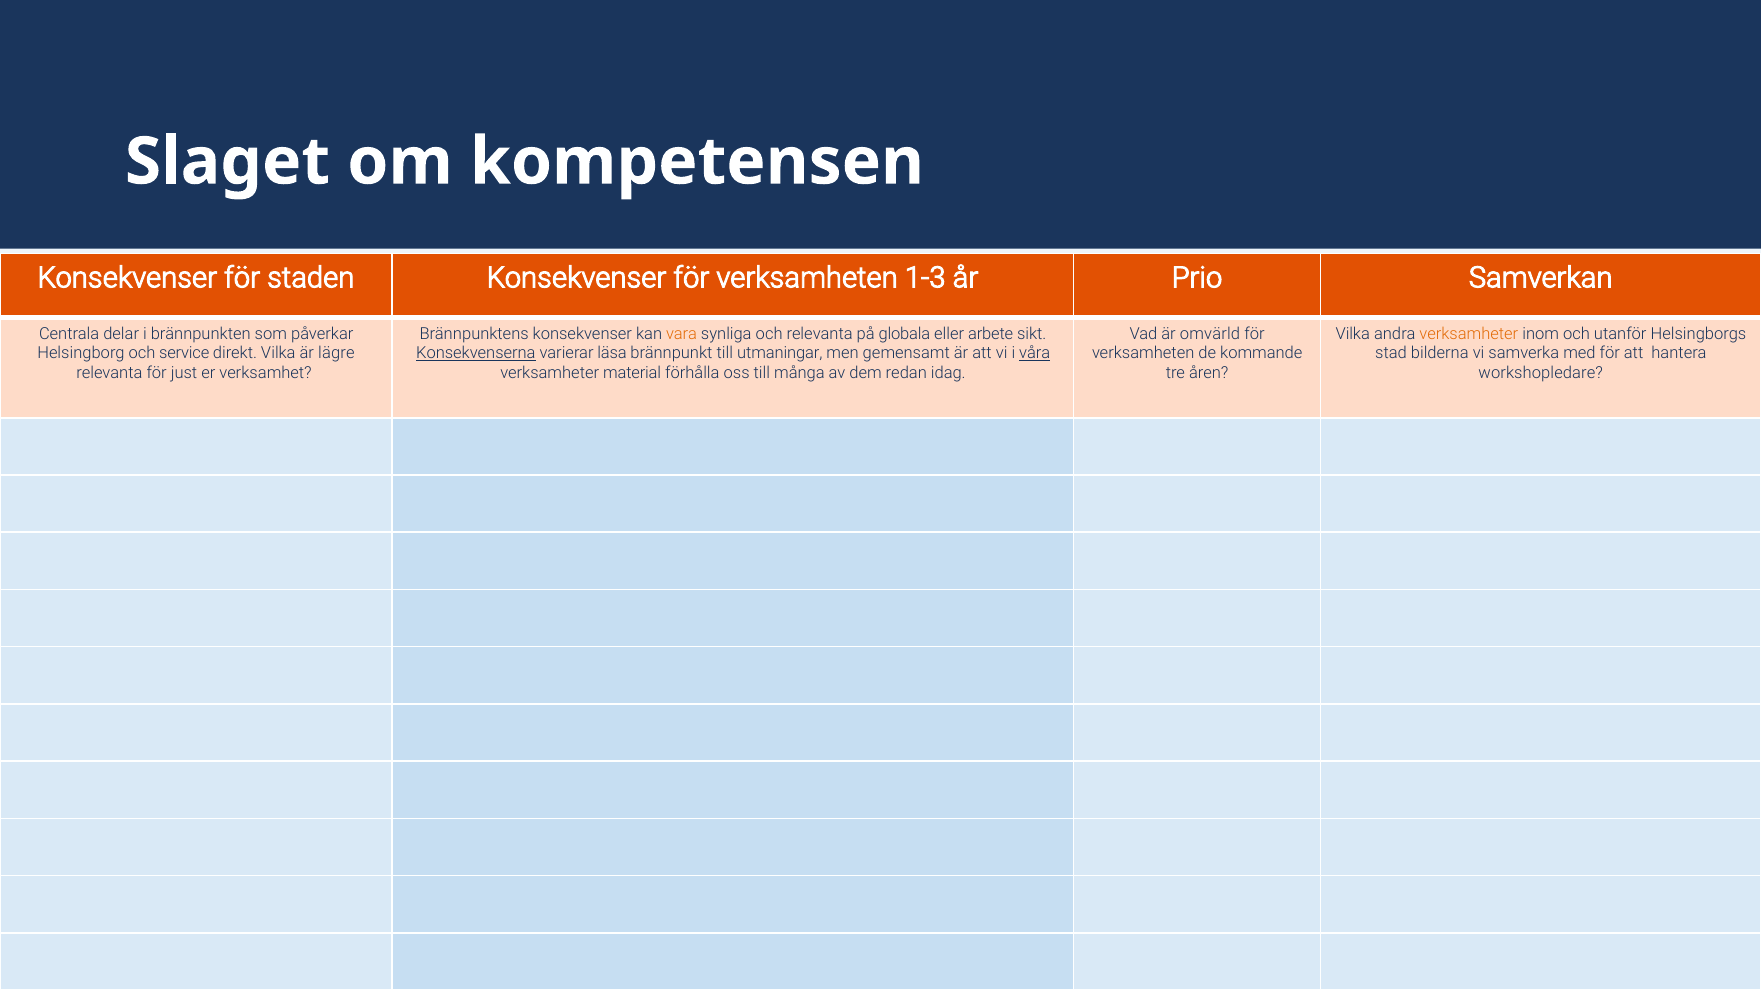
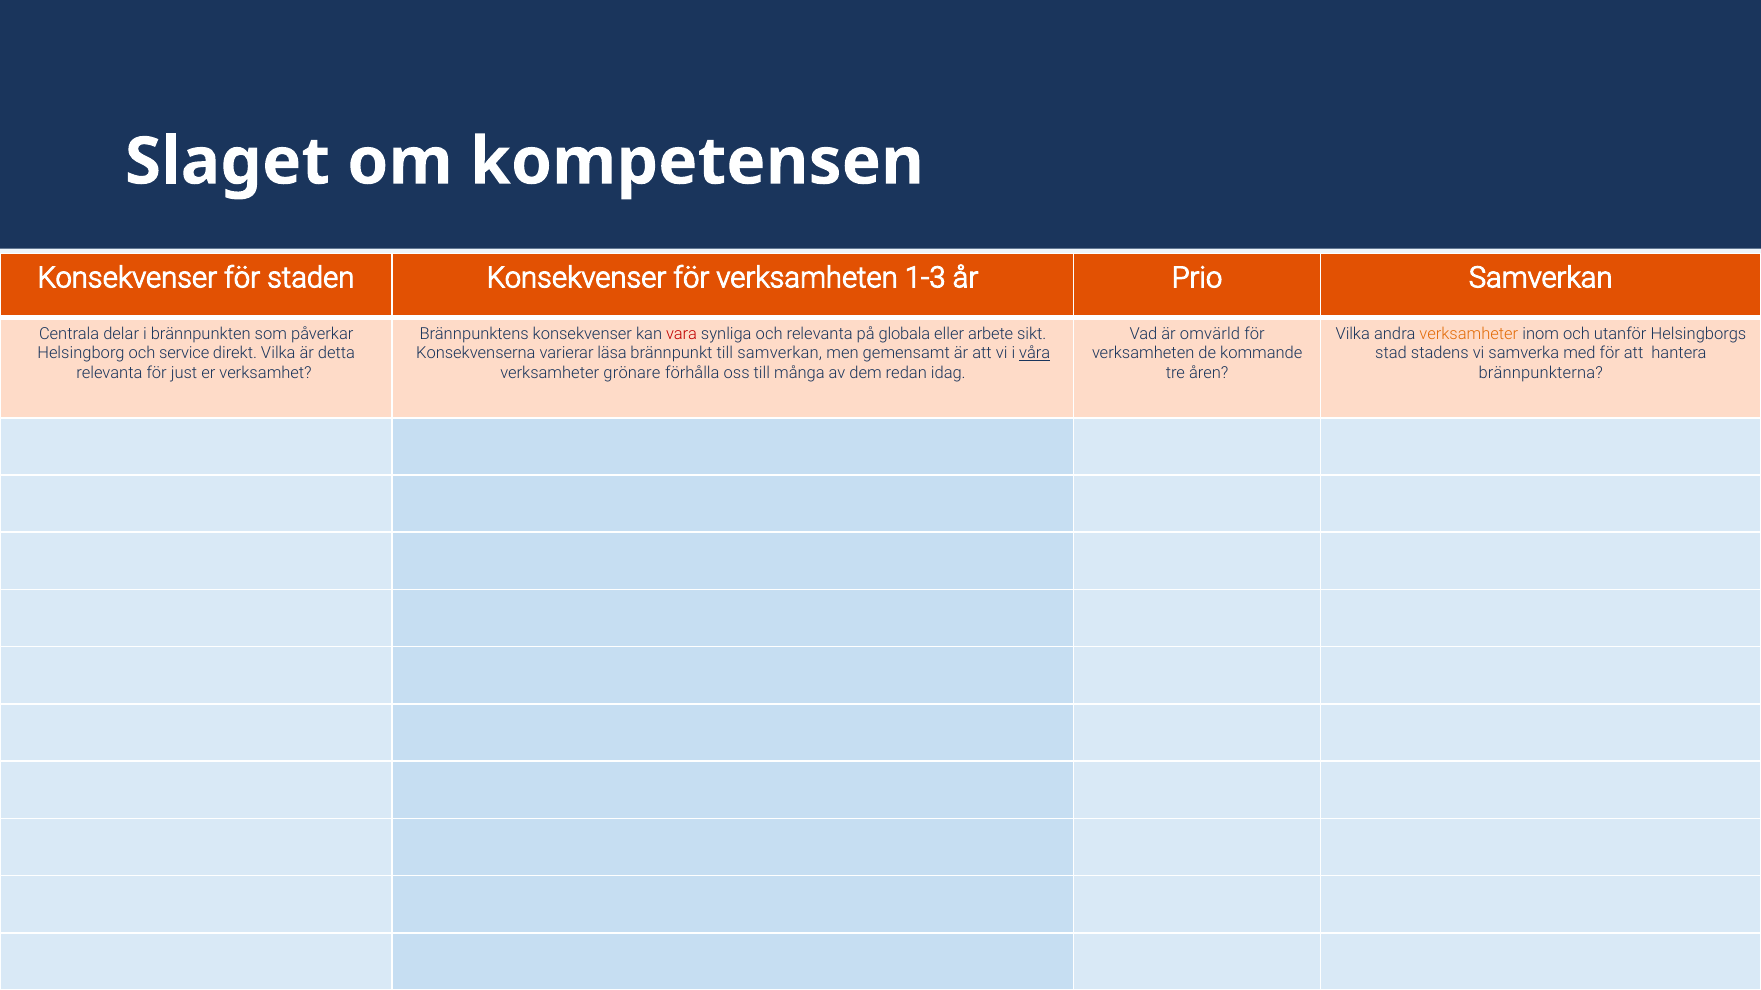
vara colour: orange -> red
lägre: lägre -> detta
Konsekvenserna underline: present -> none
till utmaningar: utmaningar -> samverkan
bilderna: bilderna -> stadens
material: material -> grönare
workshopledare: workshopledare -> brännpunkterna
